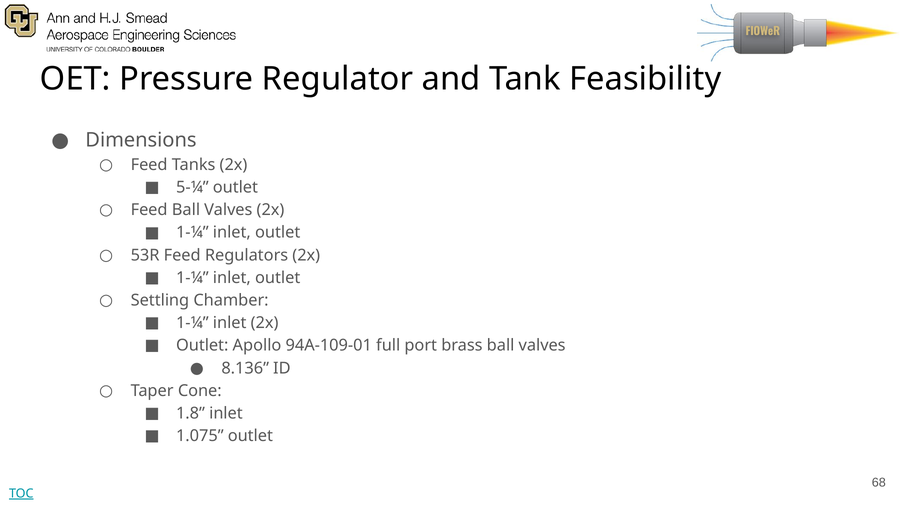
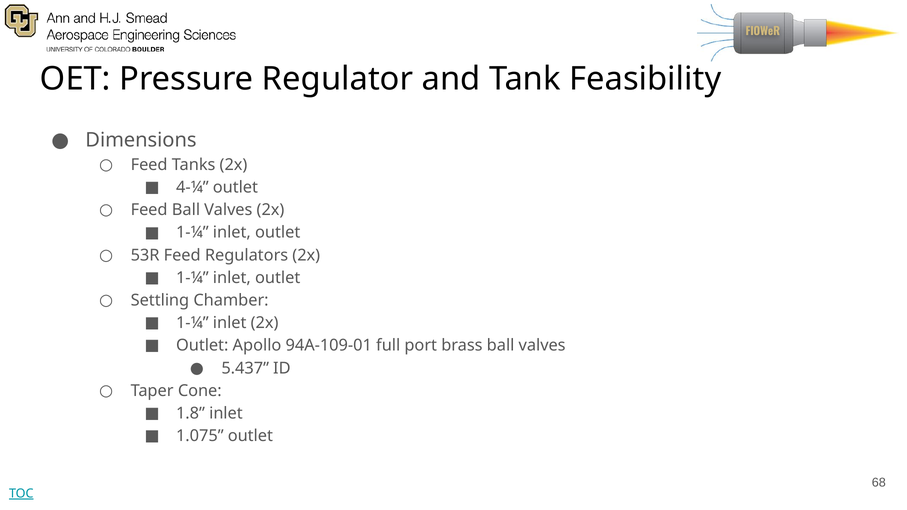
5-¼: 5-¼ -> 4-¼
8.136: 8.136 -> 5.437
